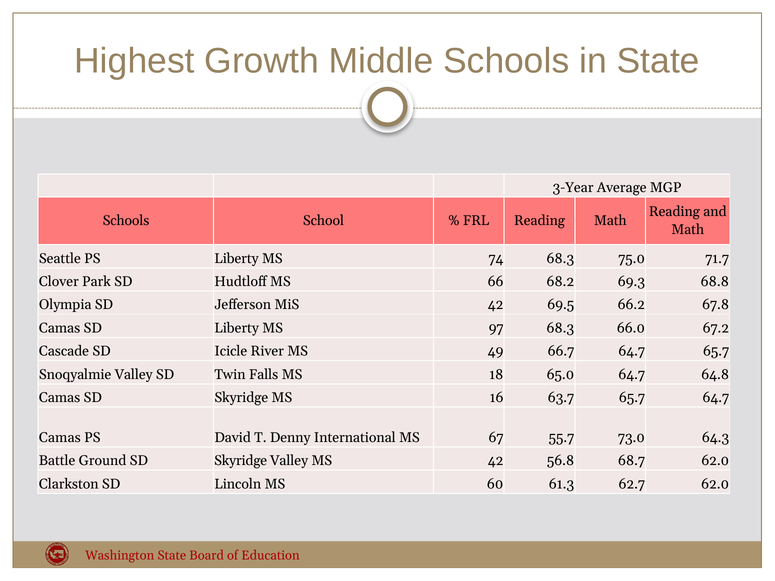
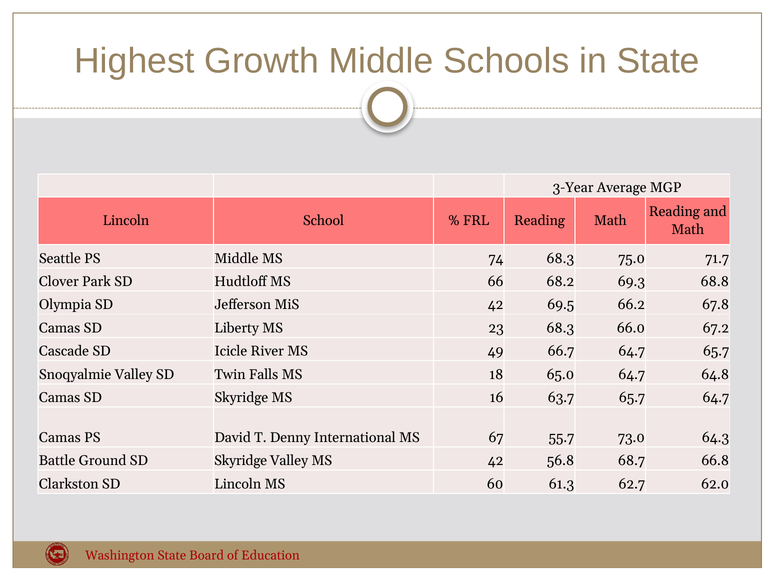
Schools at (126, 221): Schools -> Lincoln
PS Liberty: Liberty -> Middle
97: 97 -> 23
68.7 62.0: 62.0 -> 66.8
